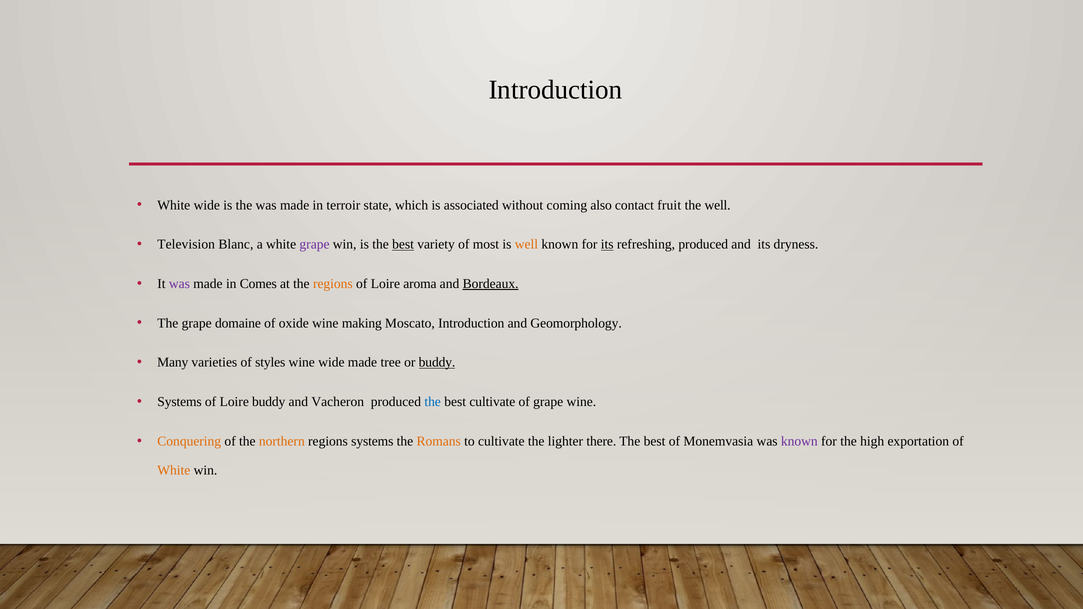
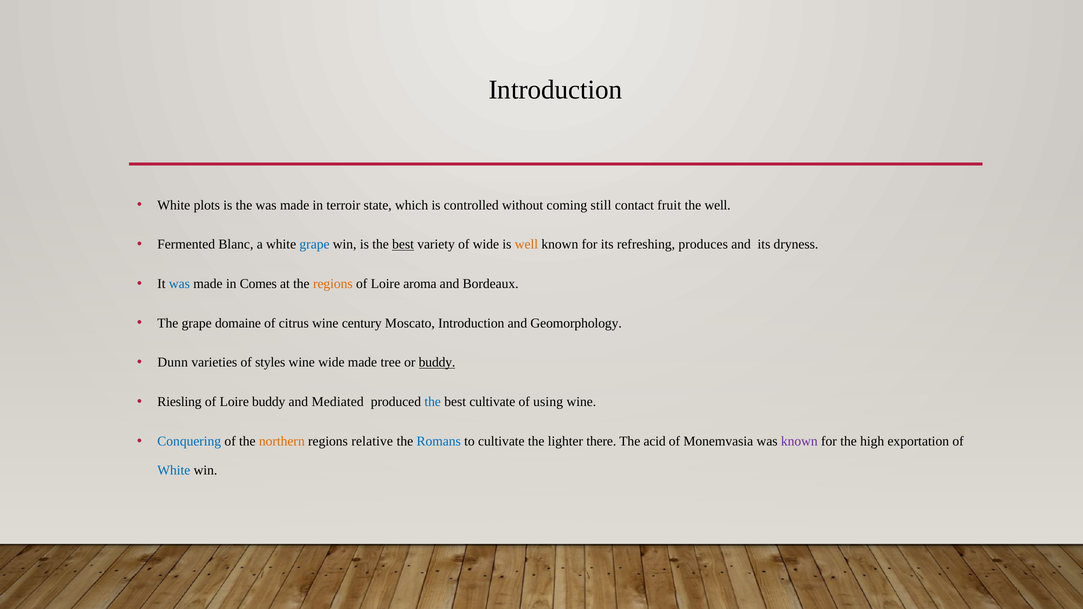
White wide: wide -> plots
associated: associated -> controlled
also: also -> still
Television: Television -> Fermented
grape at (314, 245) colour: purple -> blue
of most: most -> wide
its at (607, 245) underline: present -> none
refreshing produced: produced -> produces
was at (179, 284) colour: purple -> blue
Bordeaux underline: present -> none
oxide: oxide -> citrus
making: making -> century
Many: Many -> Dunn
Systems at (180, 402): Systems -> Riesling
Vacheron: Vacheron -> Mediated
of grape: grape -> using
Conquering colour: orange -> blue
regions systems: systems -> relative
Romans colour: orange -> blue
best at (655, 441): best -> acid
White at (174, 471) colour: orange -> blue
